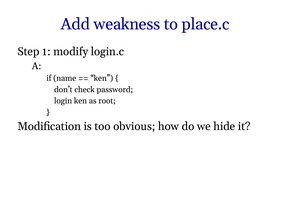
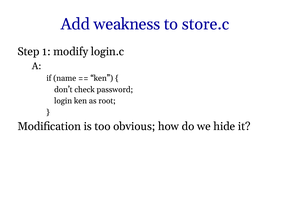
place.c: place.c -> store.c
